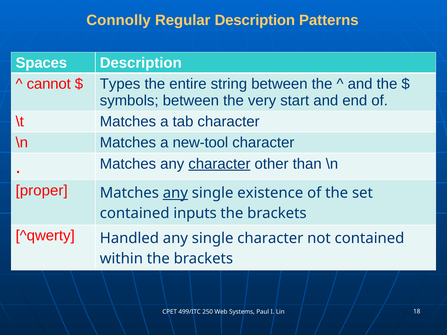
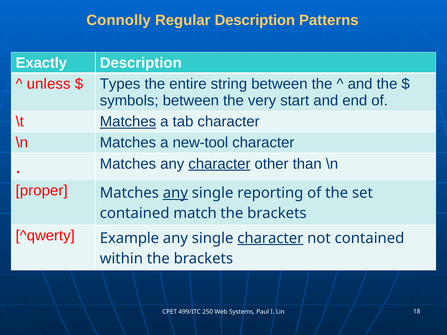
Spaces: Spaces -> Exactly
cannot: cannot -> unless
Matches at (128, 122) underline: none -> present
existence: existence -> reporting
inputs: inputs -> match
Handled: Handled -> Example
character at (270, 238) underline: none -> present
